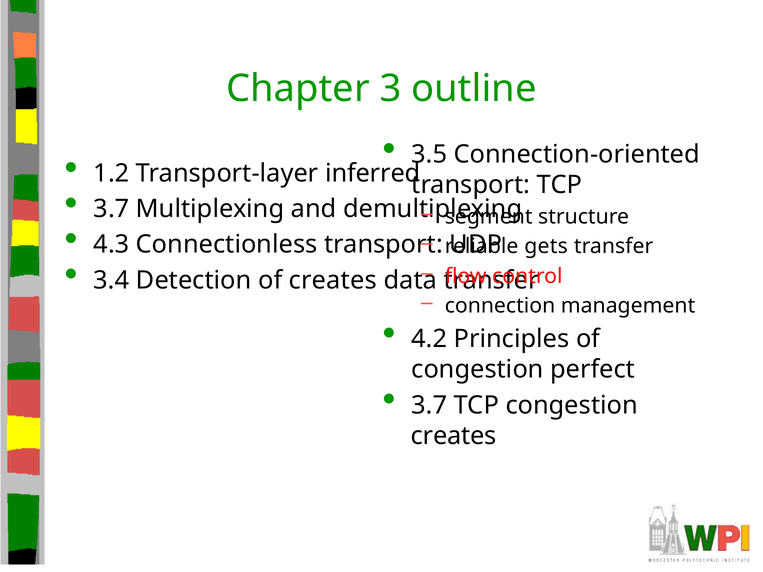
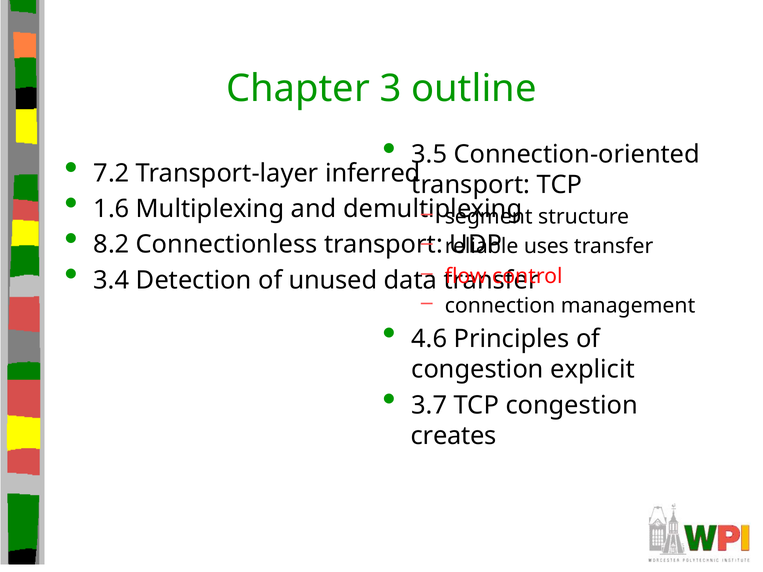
1.2: 1.2 -> 7.2
3.7 at (111, 209): 3.7 -> 1.6
4.3: 4.3 -> 8.2
gets: gets -> uses
of creates: creates -> unused
4.2: 4.2 -> 4.6
perfect: perfect -> explicit
